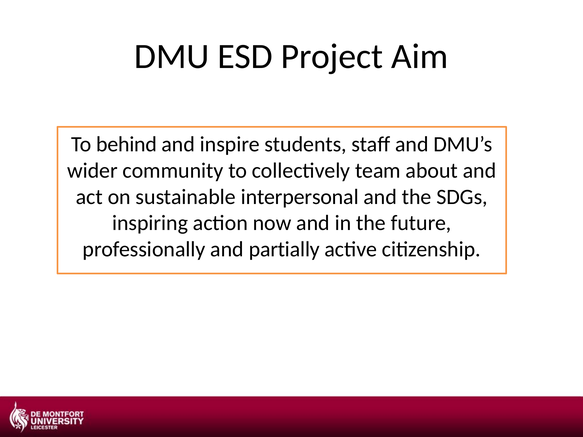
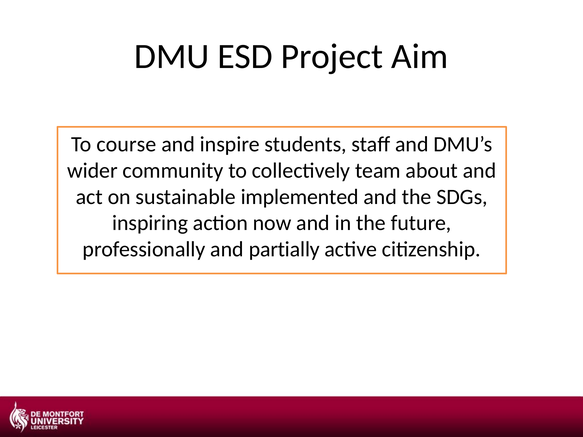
behind: behind -> course
interpersonal: interpersonal -> implemented
